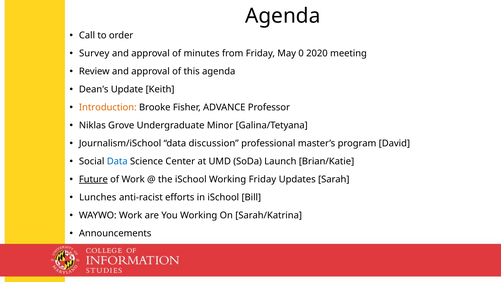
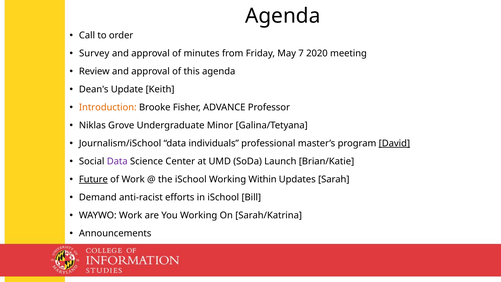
0: 0 -> 7
discussion: discussion -> individuals
David underline: none -> present
Data at (117, 161) colour: blue -> purple
Working Friday: Friday -> Within
Lunches: Lunches -> Demand
